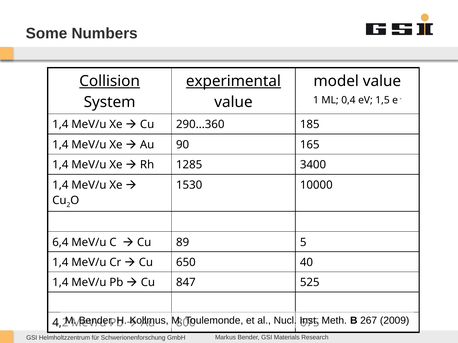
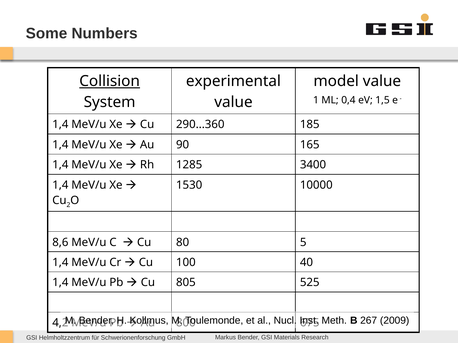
experimental underline: present -> none
6,4: 6,4 -> 8,6
89: 89 -> 80
650: 650 -> 100
847: 847 -> 805
